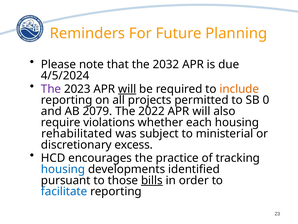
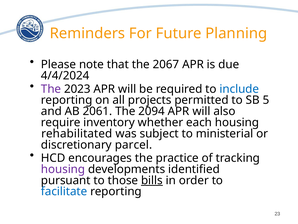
2032: 2032 -> 2067
4/5/2024: 4/5/2024 -> 4/4/2024
will at (127, 89) underline: present -> none
include colour: orange -> blue
0: 0 -> 5
2079: 2079 -> 2061
2022: 2022 -> 2094
violations: violations -> inventory
excess: excess -> parcel
housing at (63, 169) colour: blue -> purple
